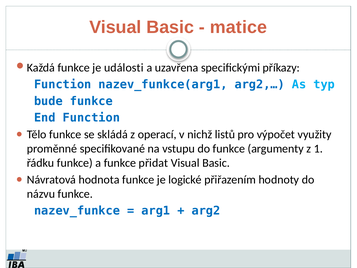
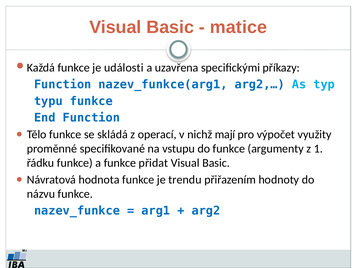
bude: bude -> typu
listů: listů -> mají
logické: logické -> trendu
